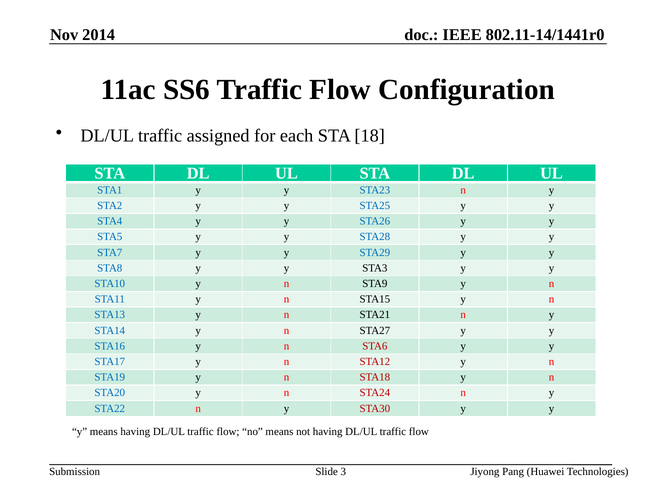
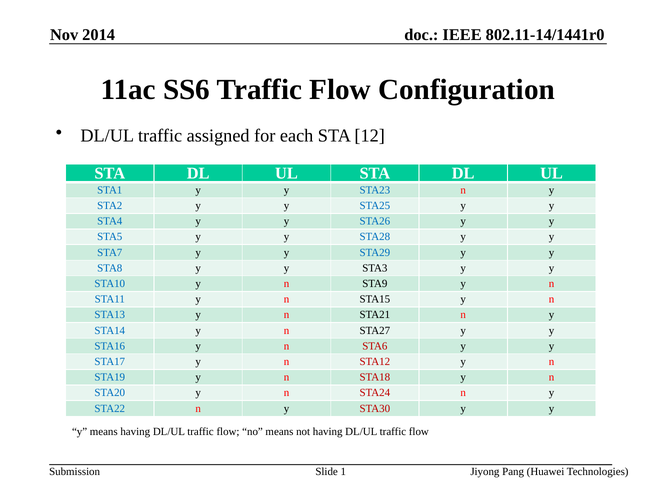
18: 18 -> 12
3: 3 -> 1
